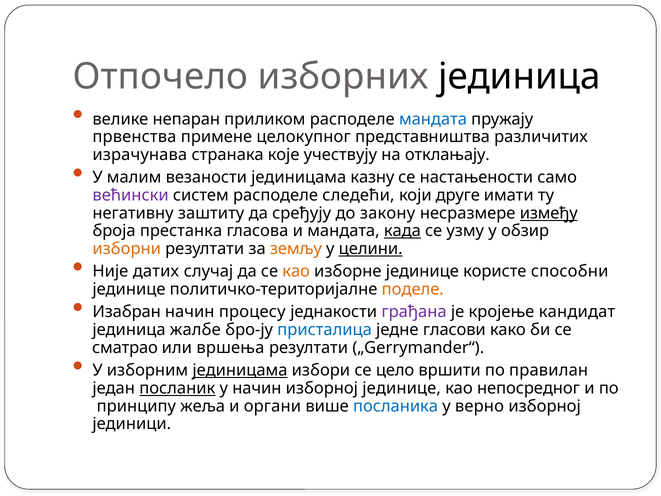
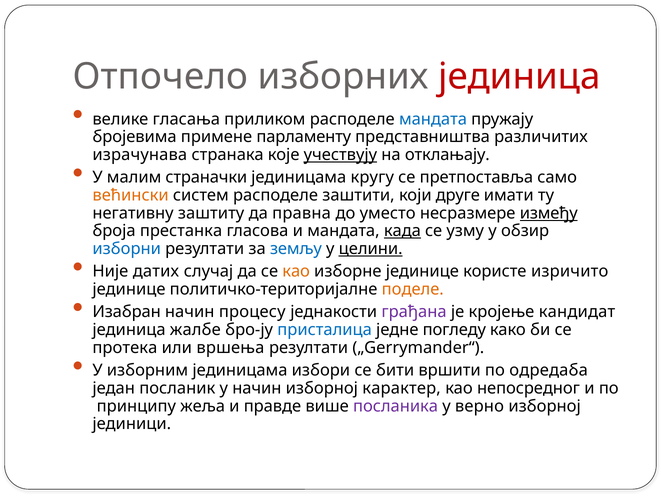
јединица at (519, 76) colour: black -> red
непаран: непаран -> гласања
првенства: првенства -> бројевима
целокупног: целокупног -> парламенту
учествују underline: none -> present
везаности: везаности -> страначки
казну: казну -> кругу
настањености: настањености -> претпоставља
већински colour: purple -> orange
следећи: следећи -> заштити
сређују: сређују -> правна
закону: закону -> уместо
изборни colour: orange -> blue
земљу colour: orange -> blue
способни: способни -> изричито
гласови: гласови -> погледу
сматрао: сматрао -> протека
јединицама at (240, 370) underline: present -> none
цело: цело -> бити
правилан: правилан -> одредаба
посланик underline: present -> none
изборној јединице: јединице -> карактер
органи: органи -> правде
посланика colour: blue -> purple
